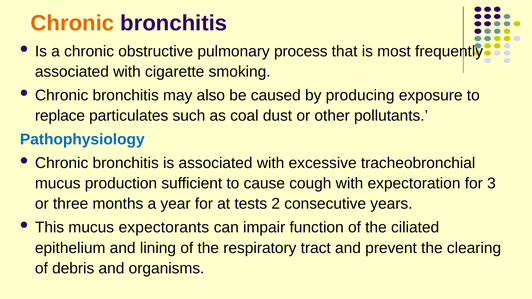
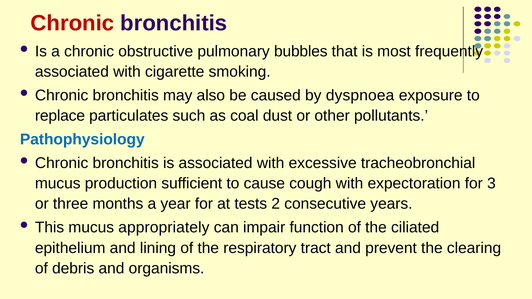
Chronic at (72, 23) colour: orange -> red
process: process -> bubbles
producing: producing -> dyspnoea
expectorants: expectorants -> appropriately
